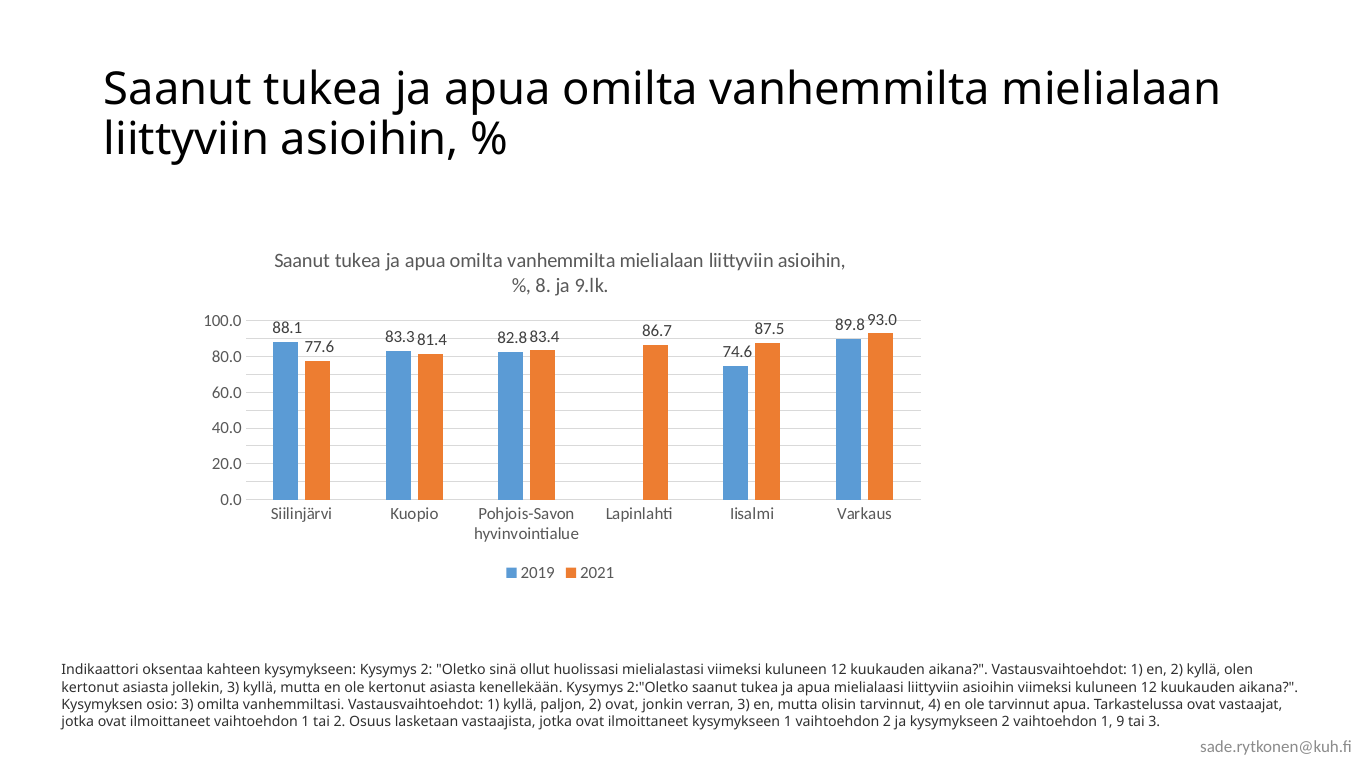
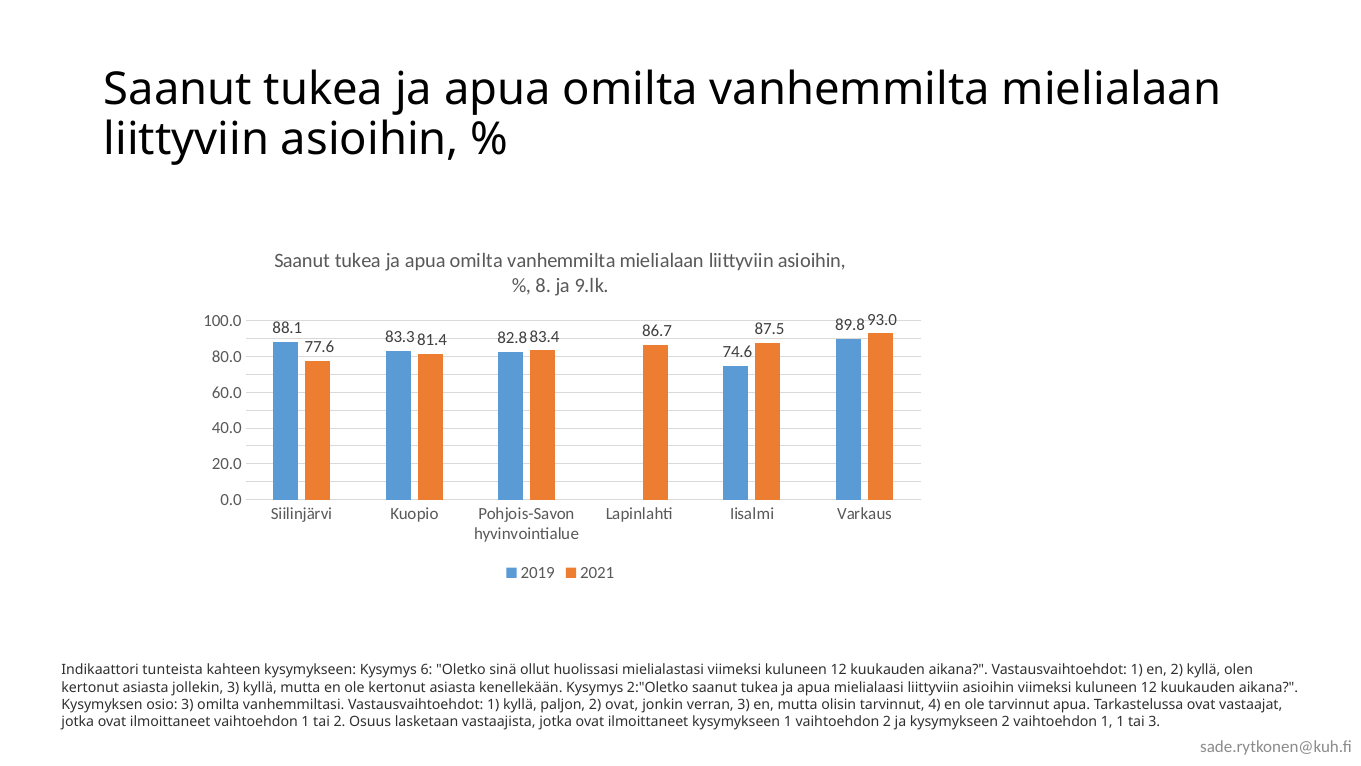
oksentaa: oksentaa -> tunteista
Kysymys 2: 2 -> 6
1 9: 9 -> 1
